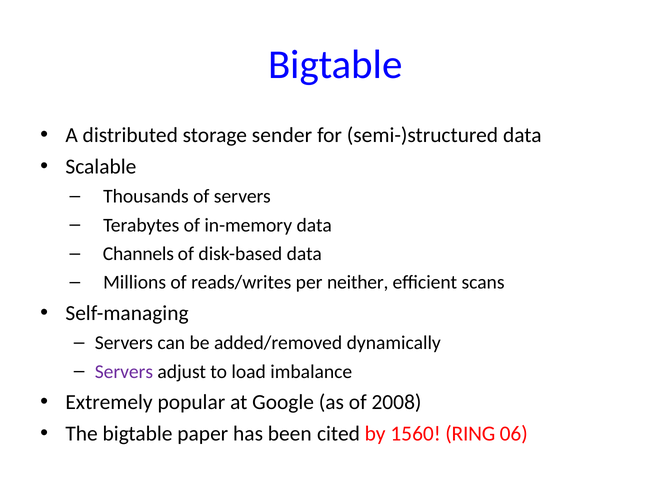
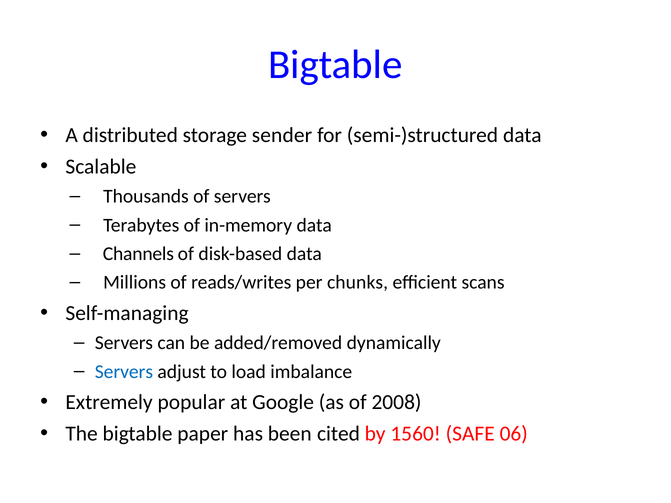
neither: neither -> chunks
Servers at (124, 372) colour: purple -> blue
RING: RING -> SAFE
